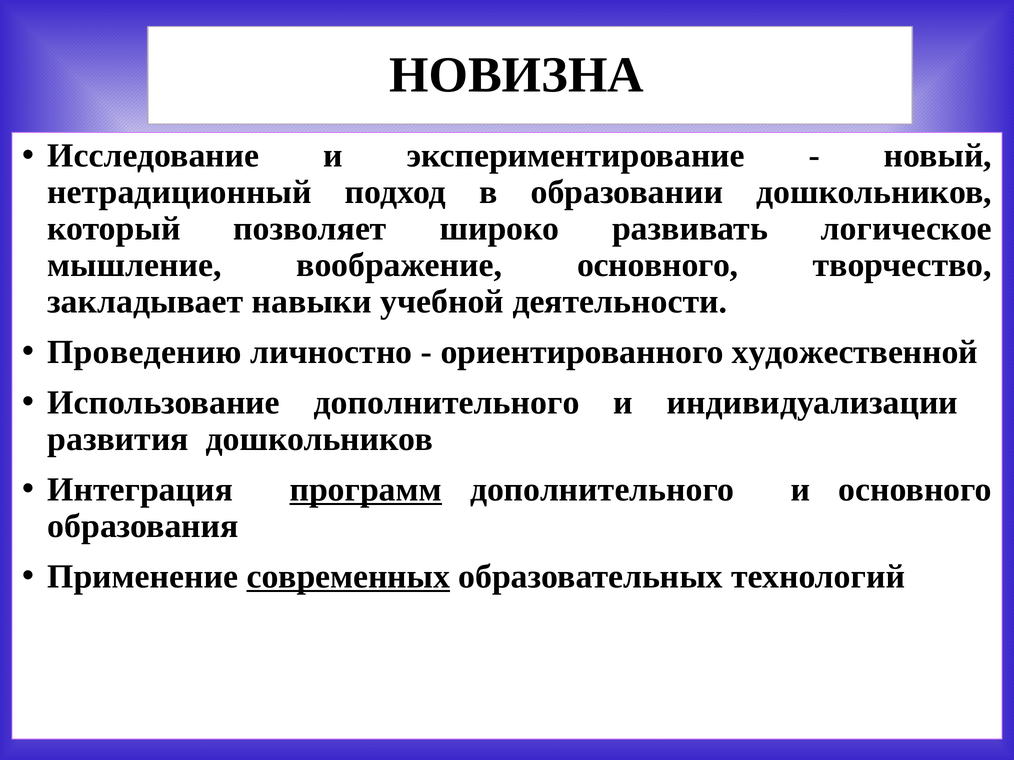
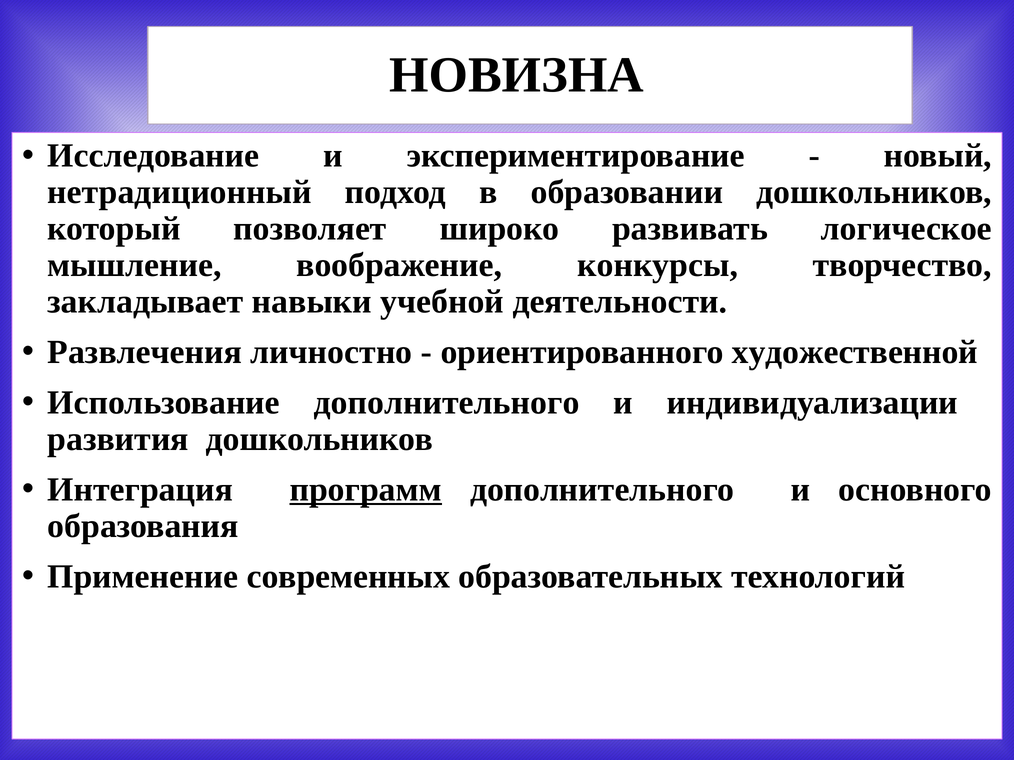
воображение основного: основного -> конкурсы
Проведению: Проведению -> Развлечения
современных underline: present -> none
